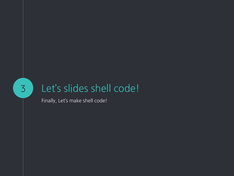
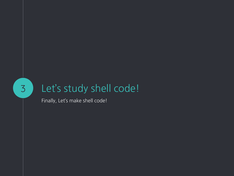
slides: slides -> study
